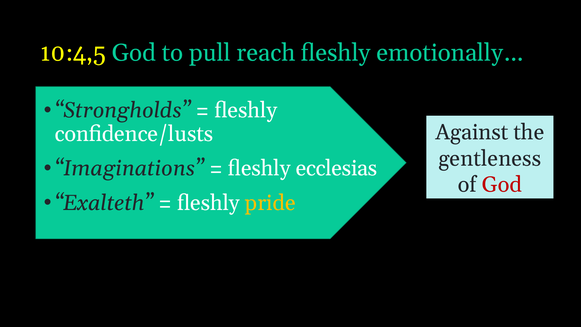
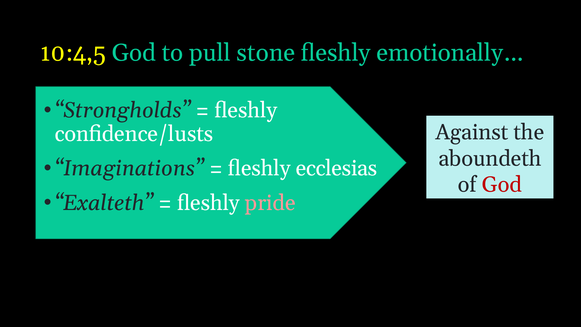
reach: reach -> stone
gentleness: gentleness -> aboundeth
pride colour: yellow -> pink
